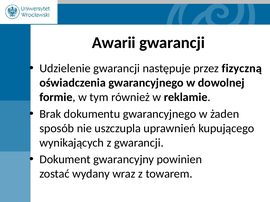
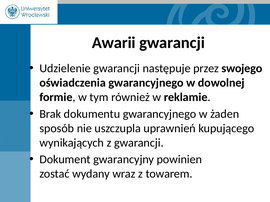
fizyczną: fizyczną -> swojego
